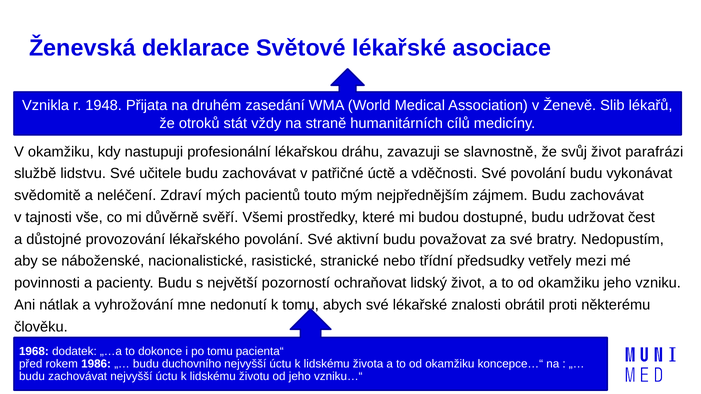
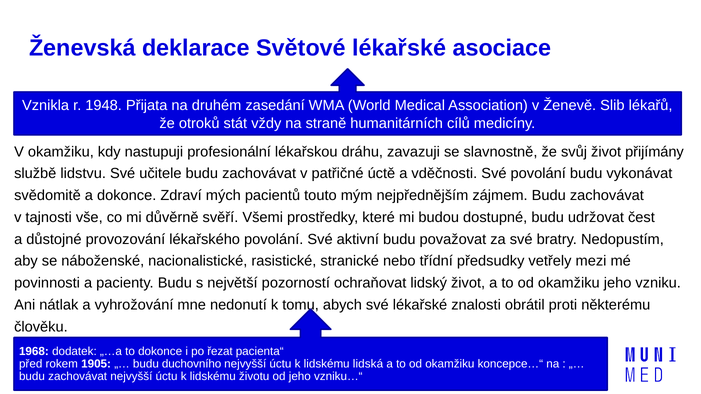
parafrázi: parafrázi -> přijímány
a neléčení: neléčení -> dokonce
po tomu: tomu -> řezat
1986: 1986 -> 1905
života: života -> lidská
